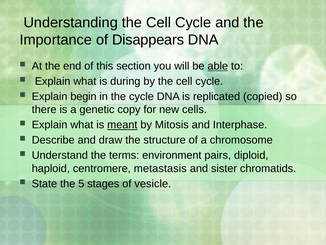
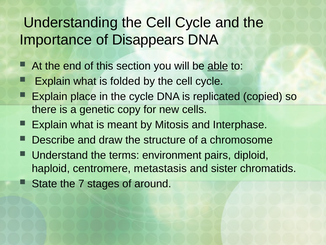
during: during -> folded
begin: begin -> place
meant underline: present -> none
5: 5 -> 7
vesicle: vesicle -> around
